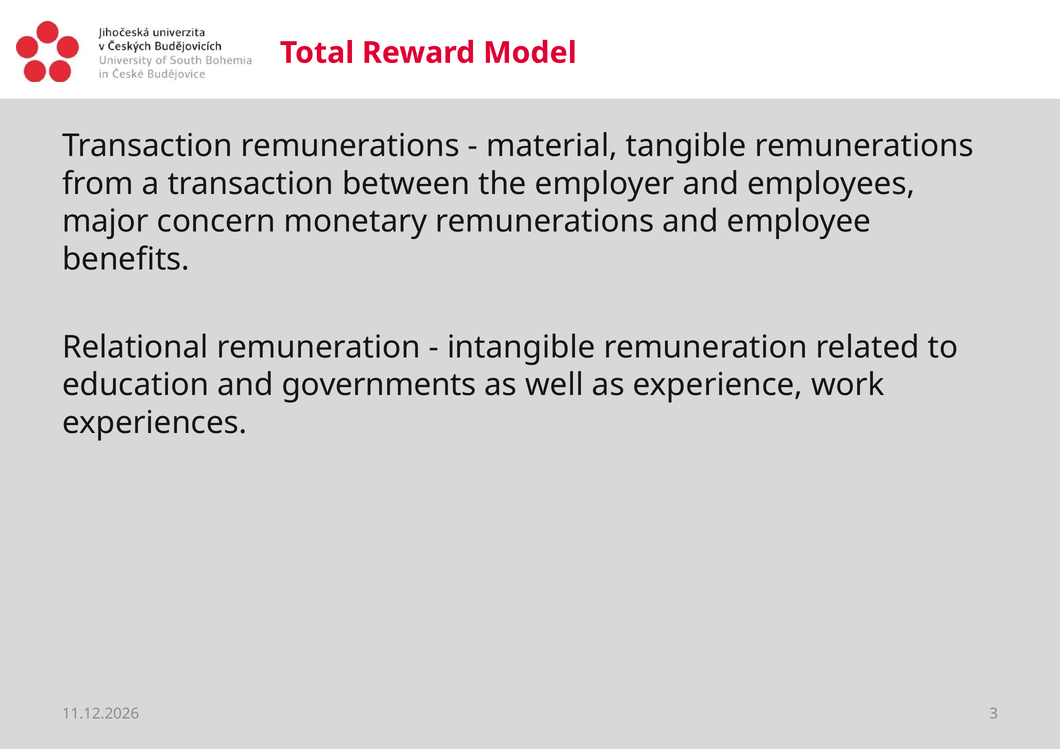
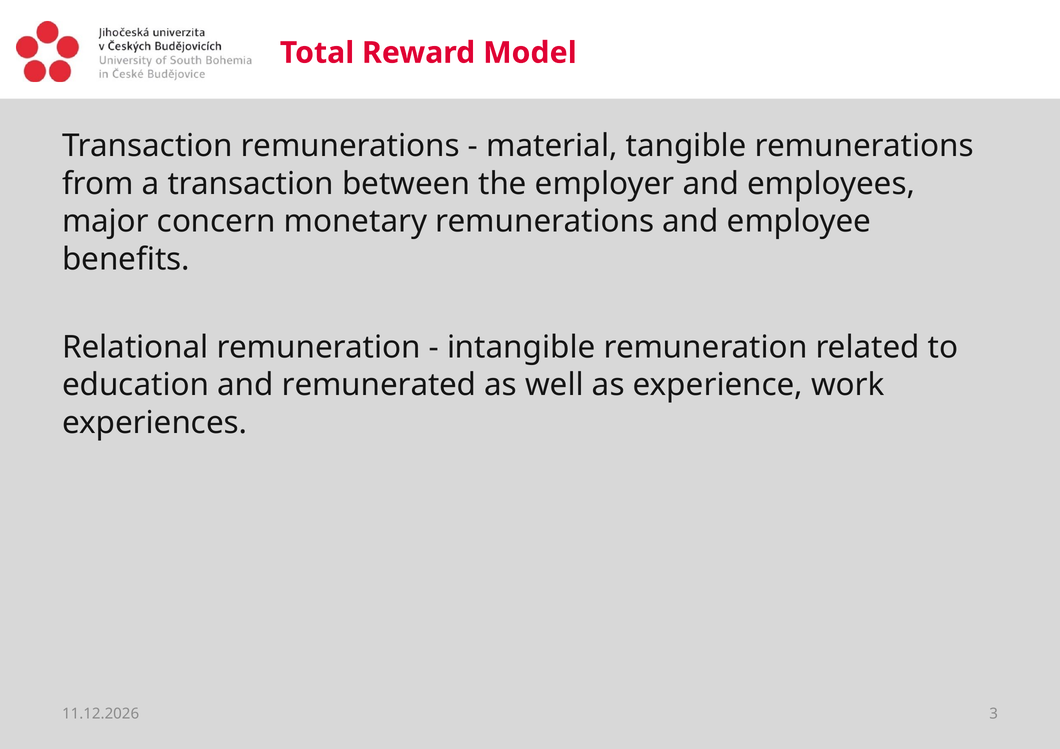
governments: governments -> remunerated
